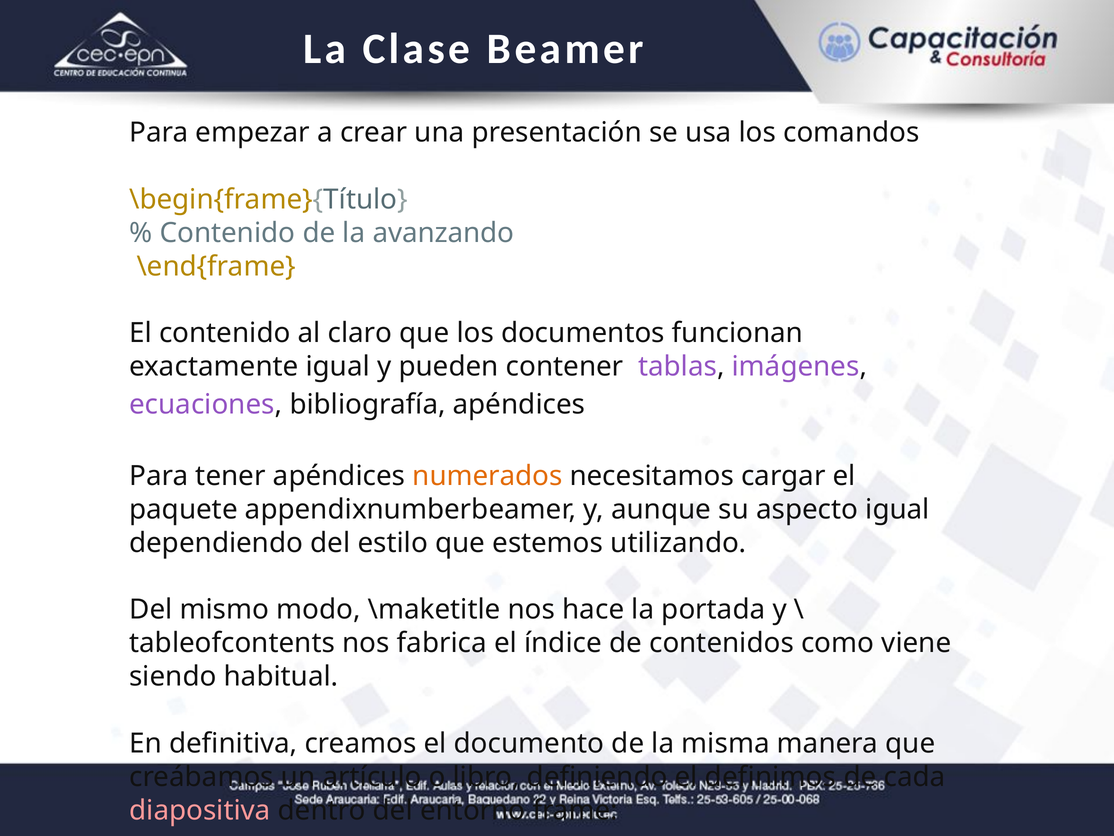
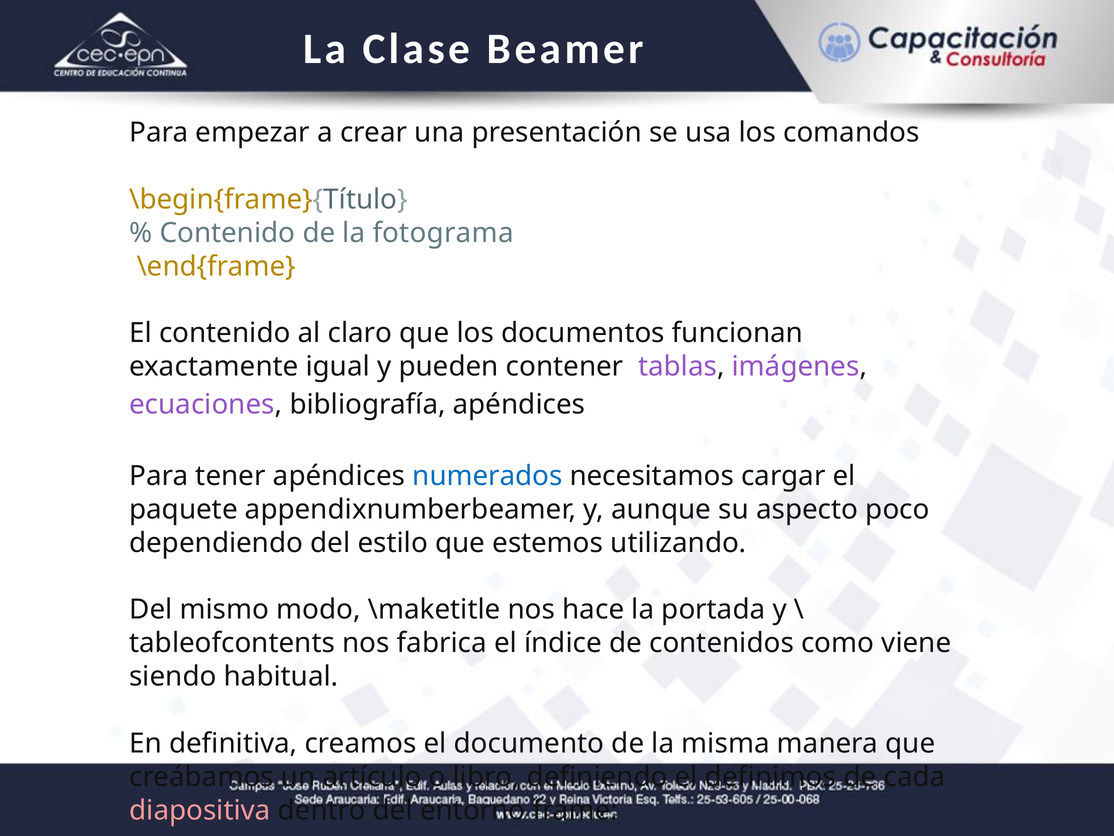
avanzando: avanzando -> fotograma
numerados colour: orange -> blue
aspecto igual: igual -> poco
